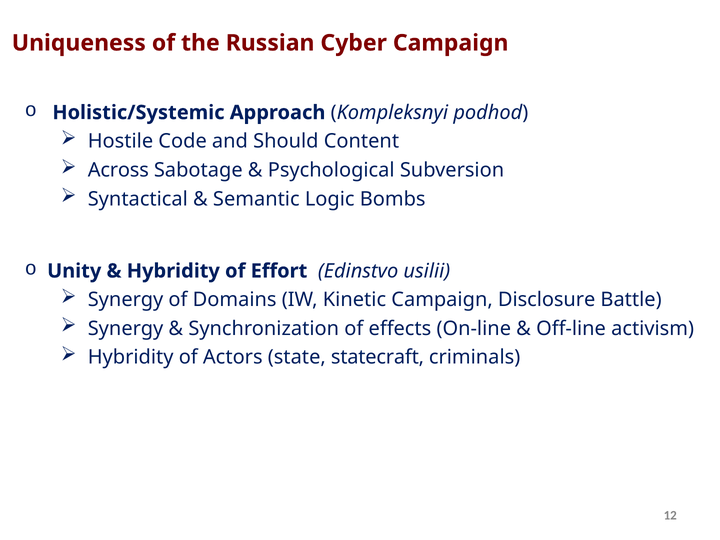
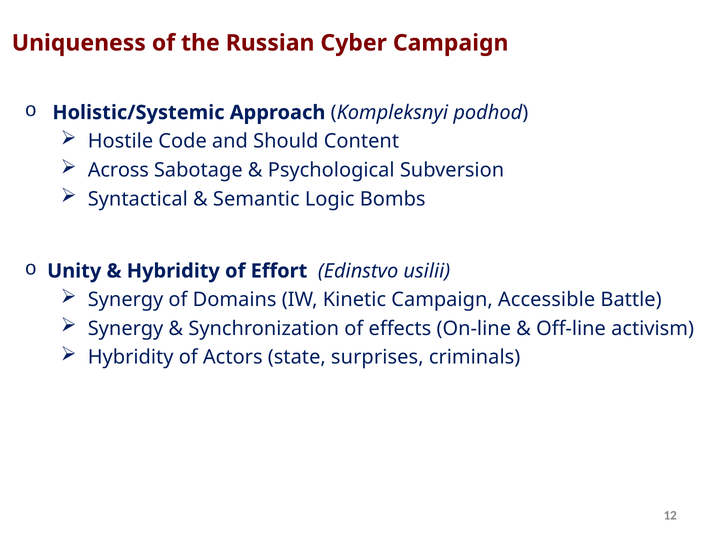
Disclosure: Disclosure -> Accessible
statecraft: statecraft -> surprises
